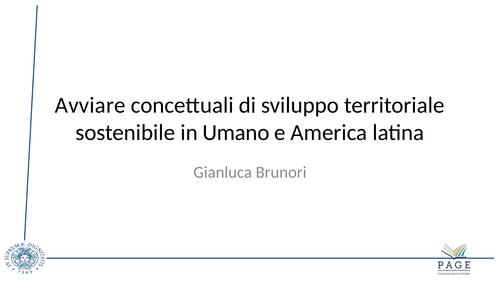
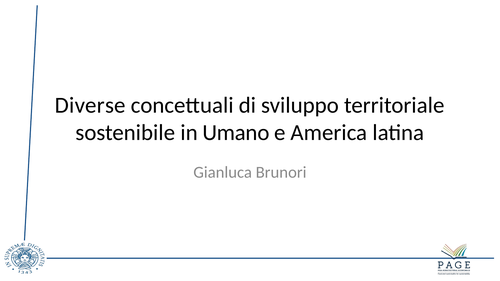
Avviare: Avviare -> Diverse
